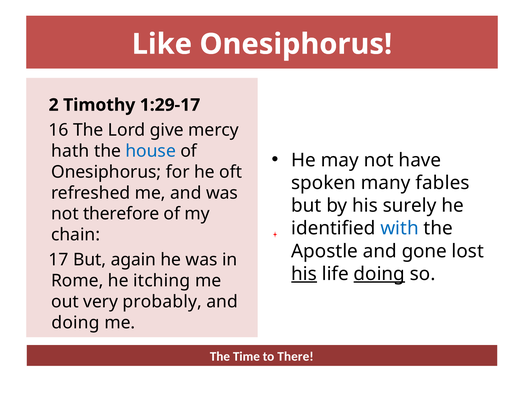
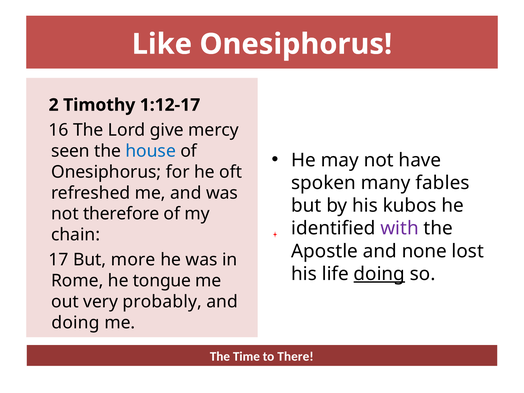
1:29-17: 1:29-17 -> 1:12-17
hath: hath -> seen
surely: surely -> kubos
with colour: blue -> purple
gone: gone -> none
again: again -> more
his at (304, 274) underline: present -> none
itching: itching -> tongue
